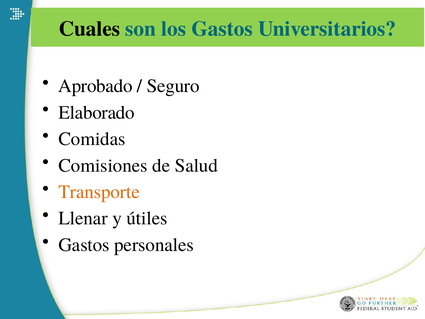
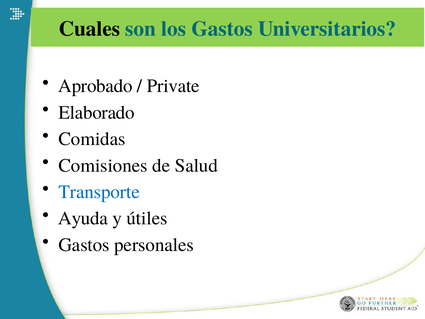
Seguro: Seguro -> Private
Transporte colour: orange -> blue
Llenar: Llenar -> Ayuda
